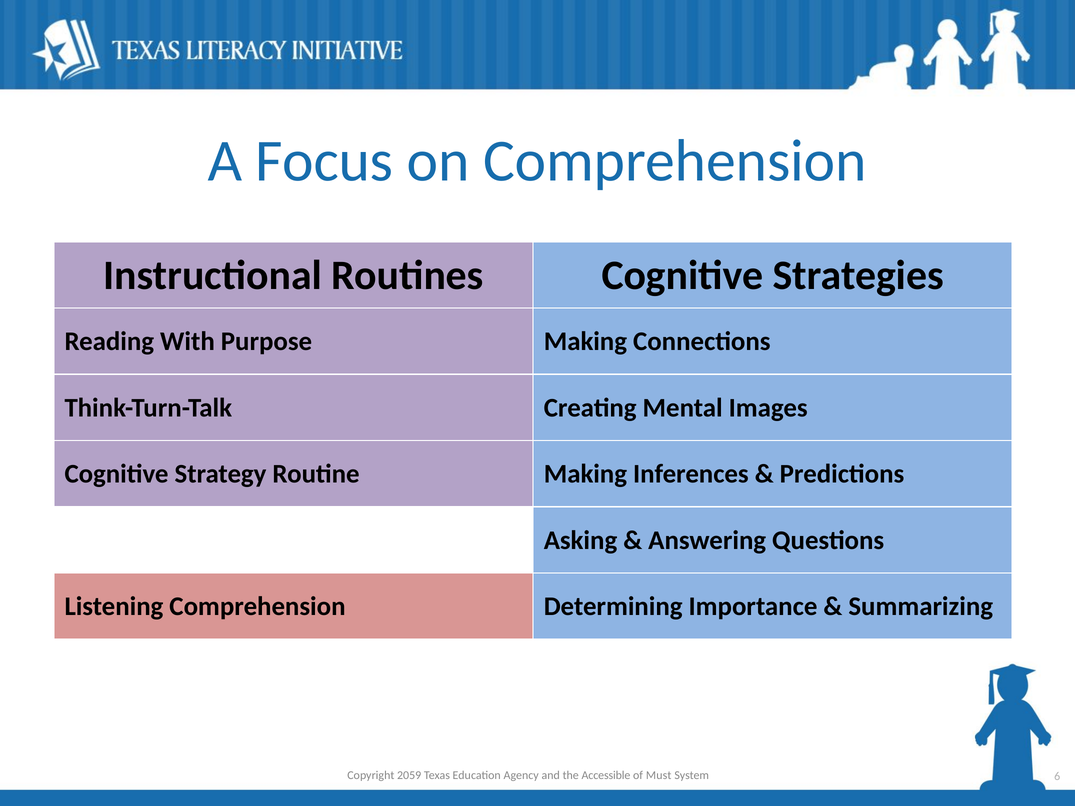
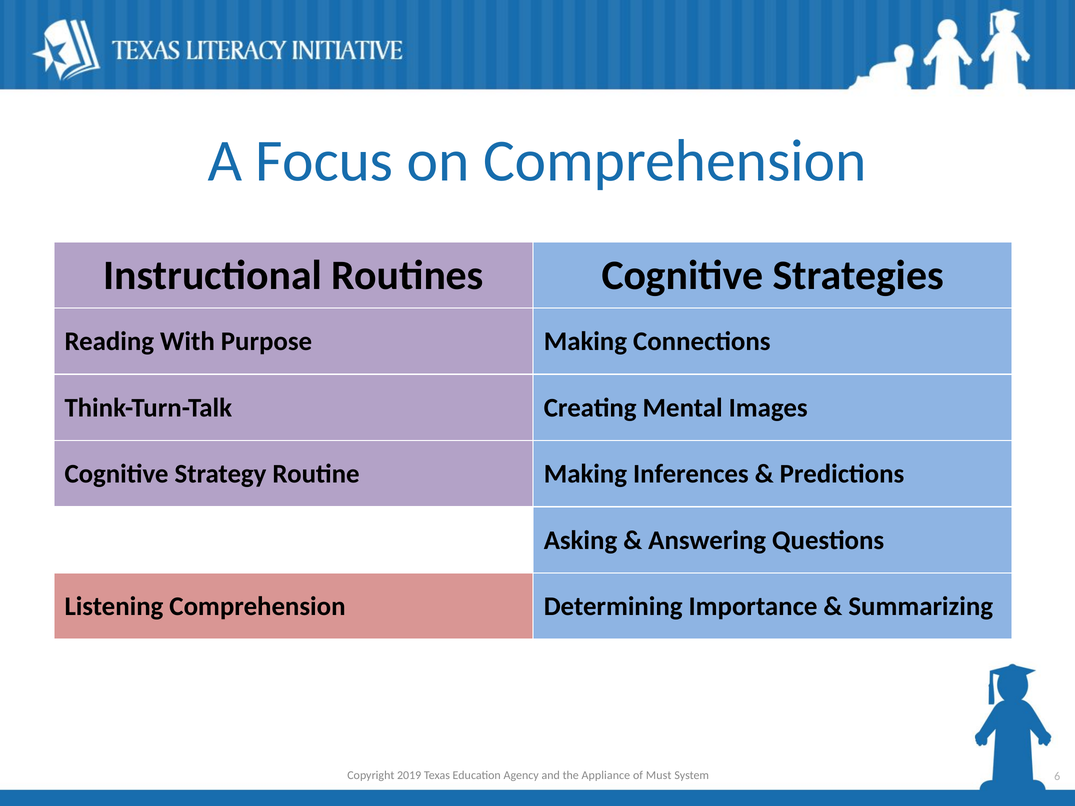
2059: 2059 -> 2019
Accessible: Accessible -> Appliance
